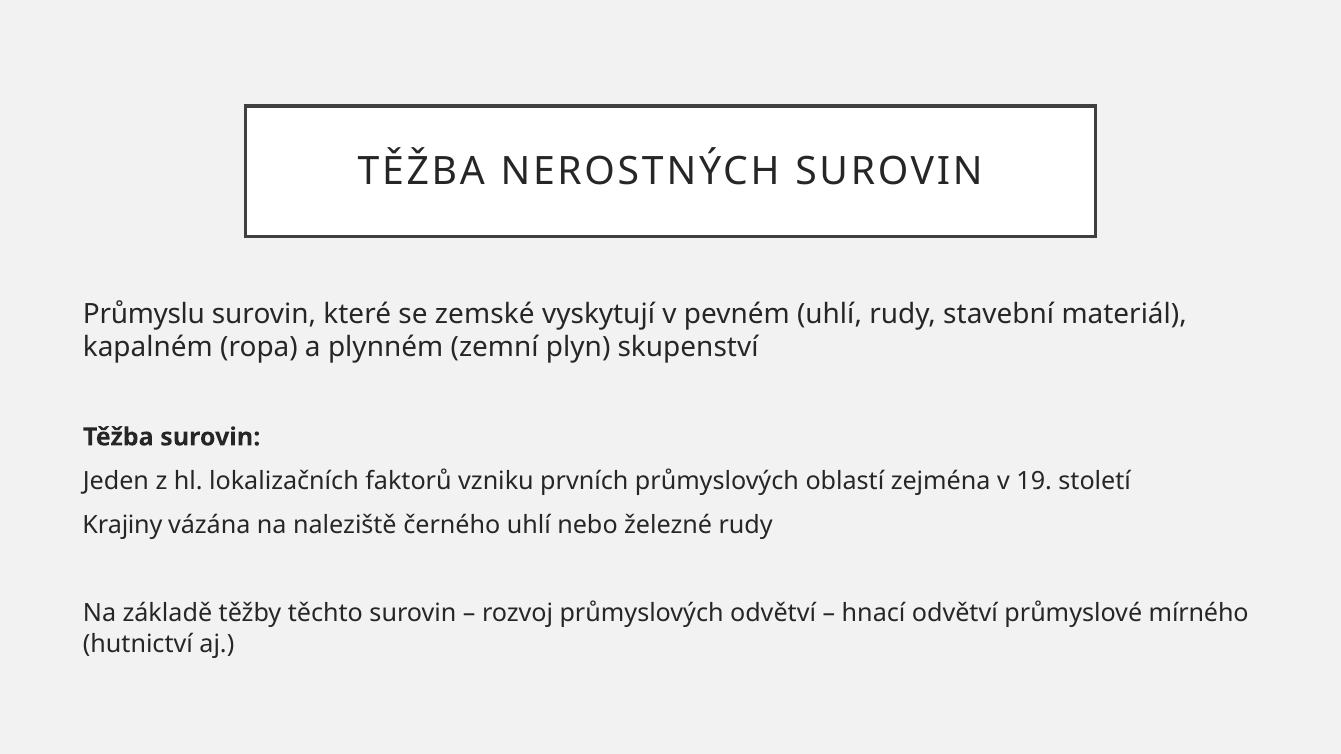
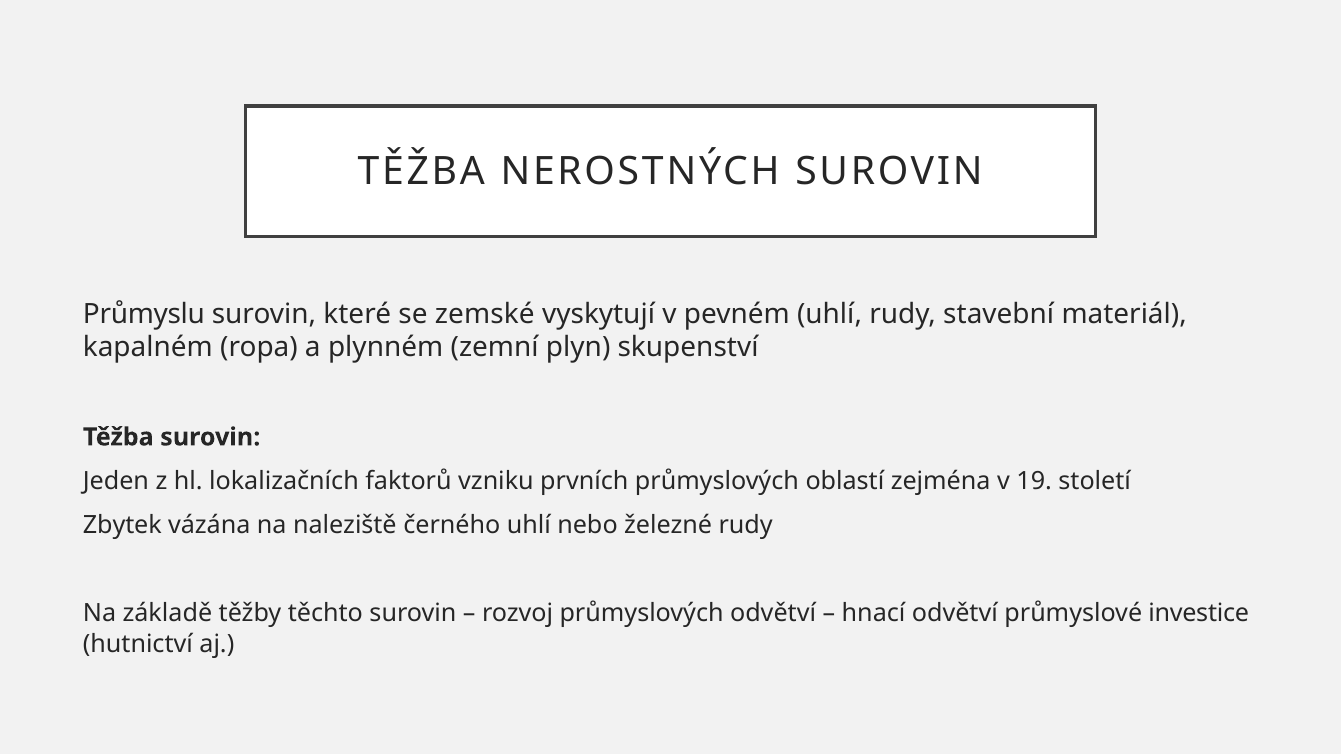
Krajiny: Krajiny -> Zbytek
mírného: mírného -> investice
